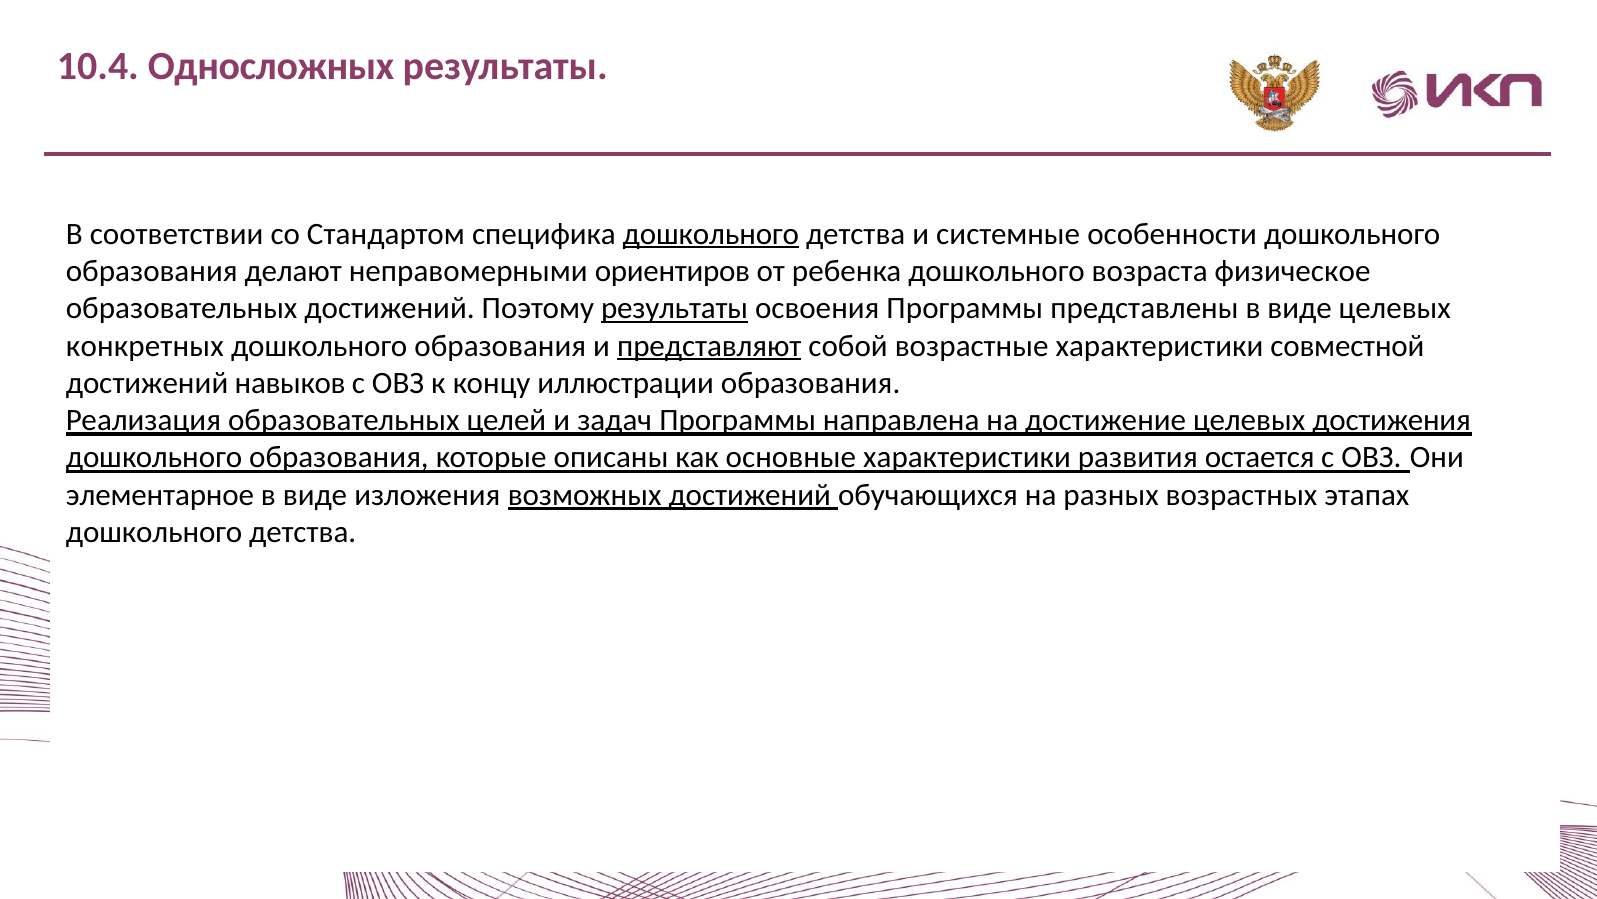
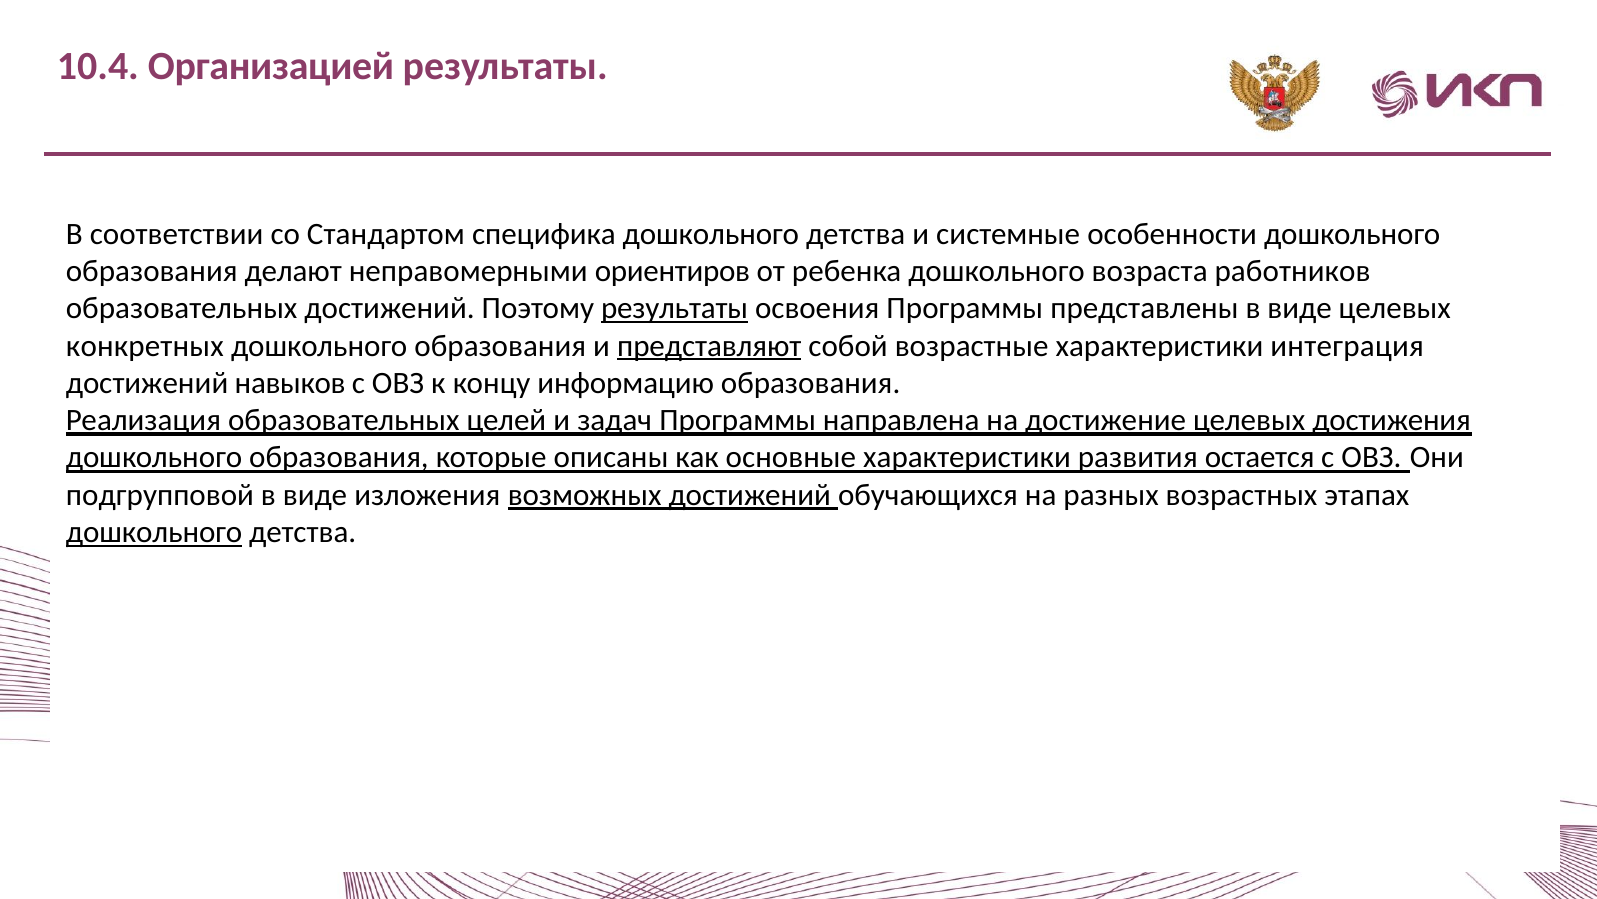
Односложных: Односложных -> Организацией
дошкольного at (711, 234) underline: present -> none
физическое: физическое -> работников
совместной: совместной -> интеграция
иллюстрации: иллюстрации -> информацию
элементарное: элементарное -> подгрупповой
дошкольного at (154, 532) underline: none -> present
